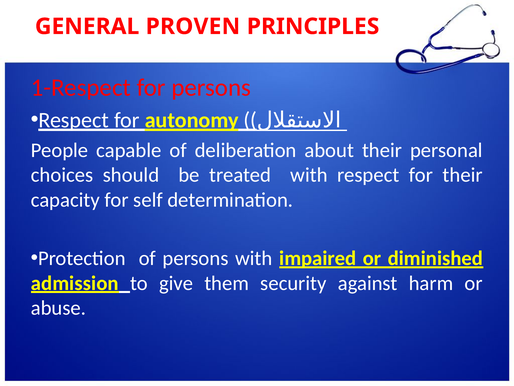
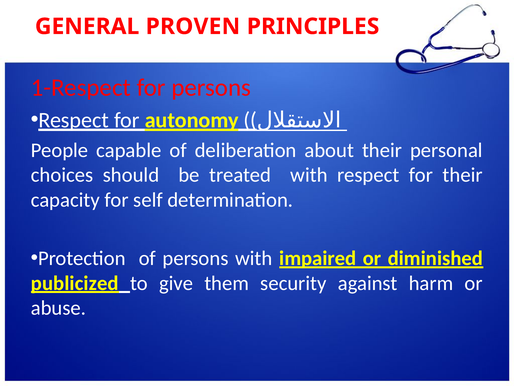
admission: admission -> publicized
